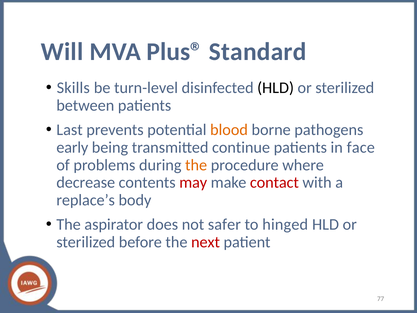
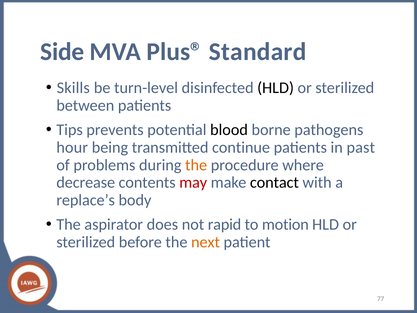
Will: Will -> Side
Last: Last -> Tips
blood colour: orange -> black
early: early -> hour
face: face -> past
contact colour: red -> black
safer: safer -> rapid
hinged: hinged -> motion
next colour: red -> orange
